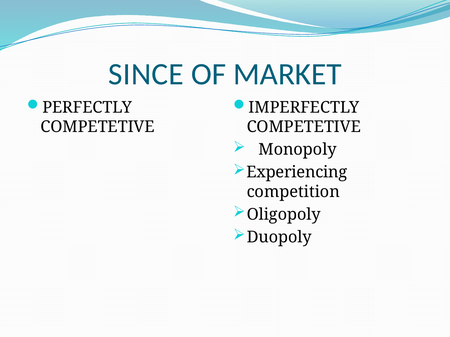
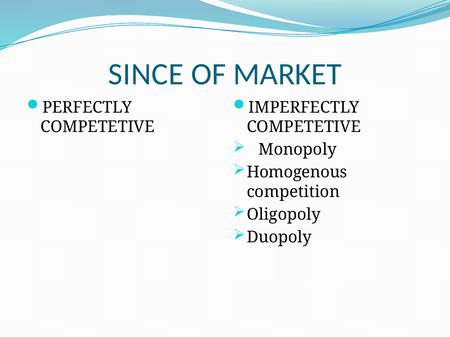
Experiencing: Experiencing -> Homogenous
